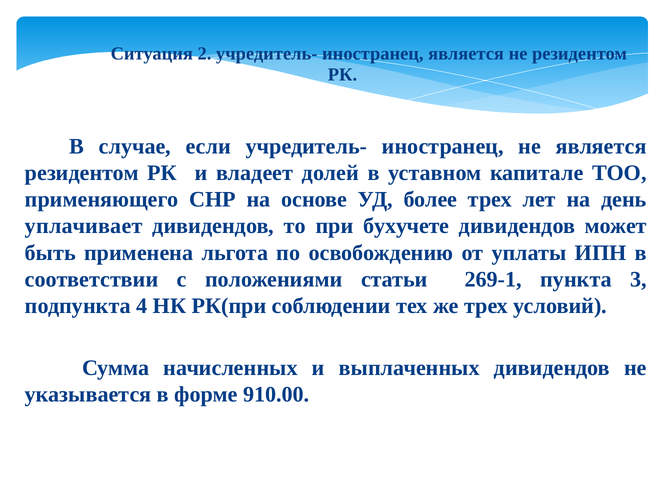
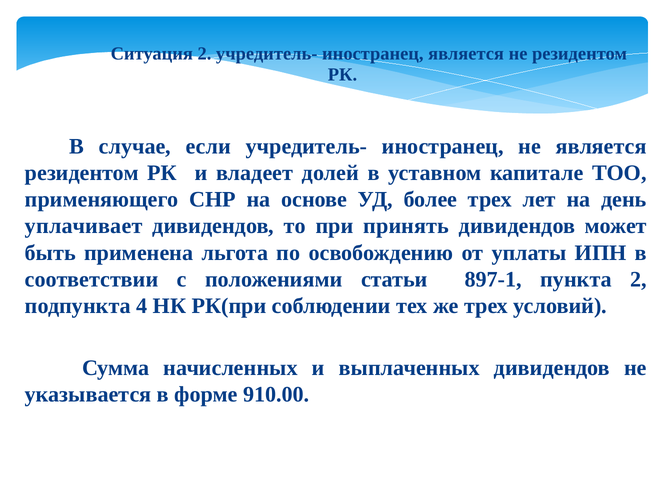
бухучете: бухучете -> принять
269-1: 269-1 -> 897-1
пункта 3: 3 -> 2
